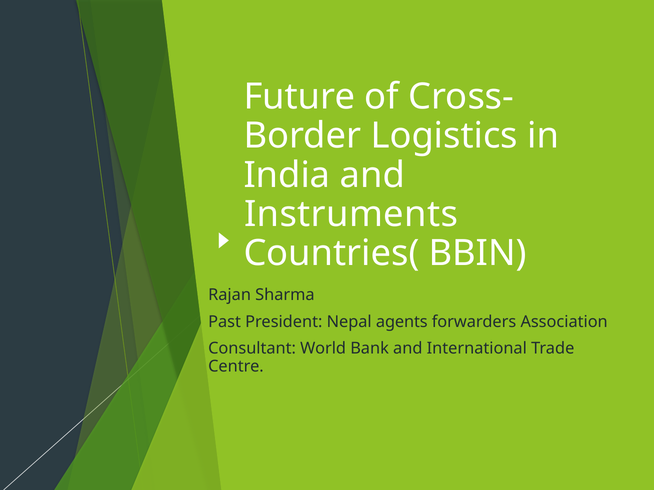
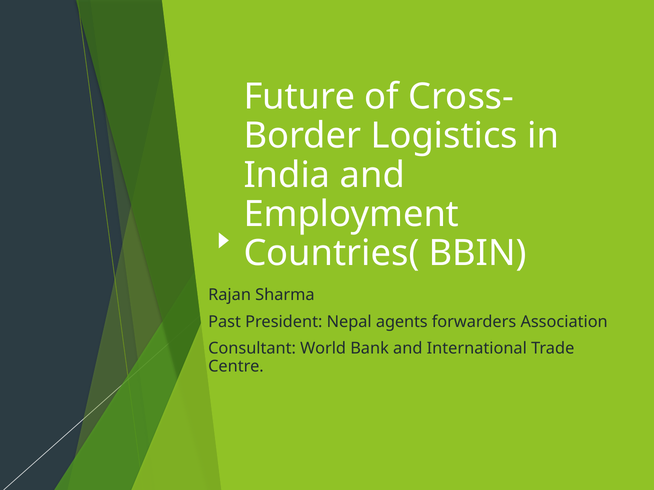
Instruments: Instruments -> Employment
